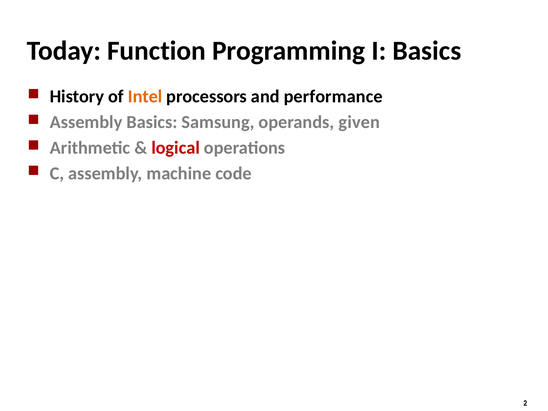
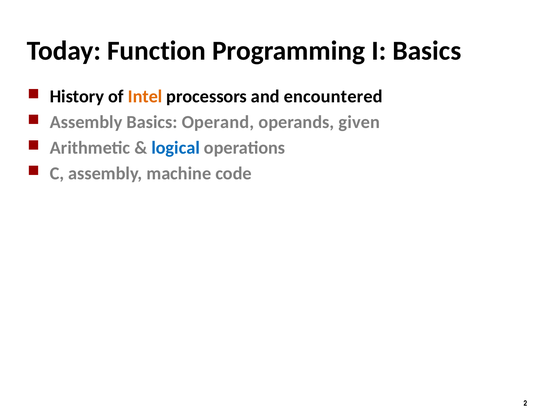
performance: performance -> encountered
Samsung: Samsung -> Operand
logical colour: red -> blue
